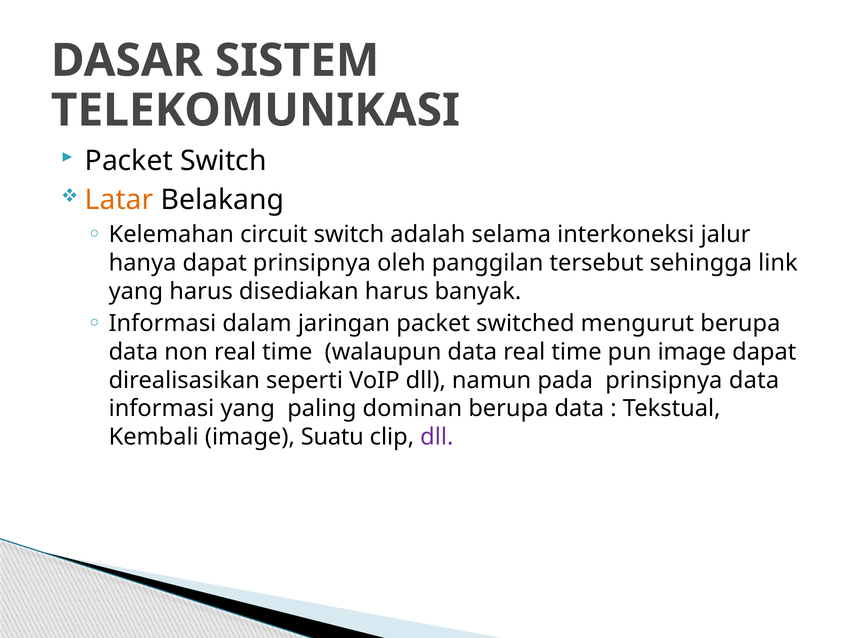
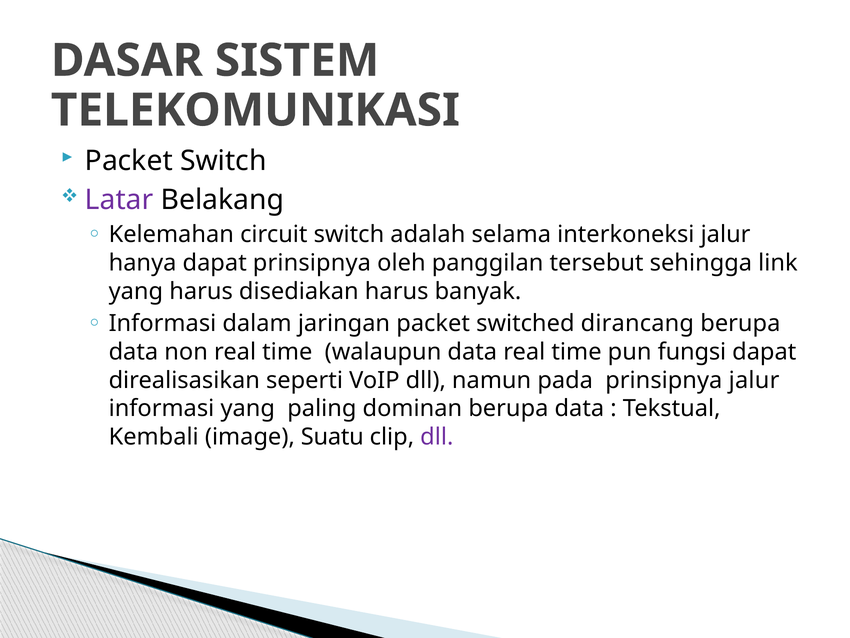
Latar colour: orange -> purple
mengurut: mengurut -> dirancang
pun image: image -> fungsi
prinsipnya data: data -> jalur
